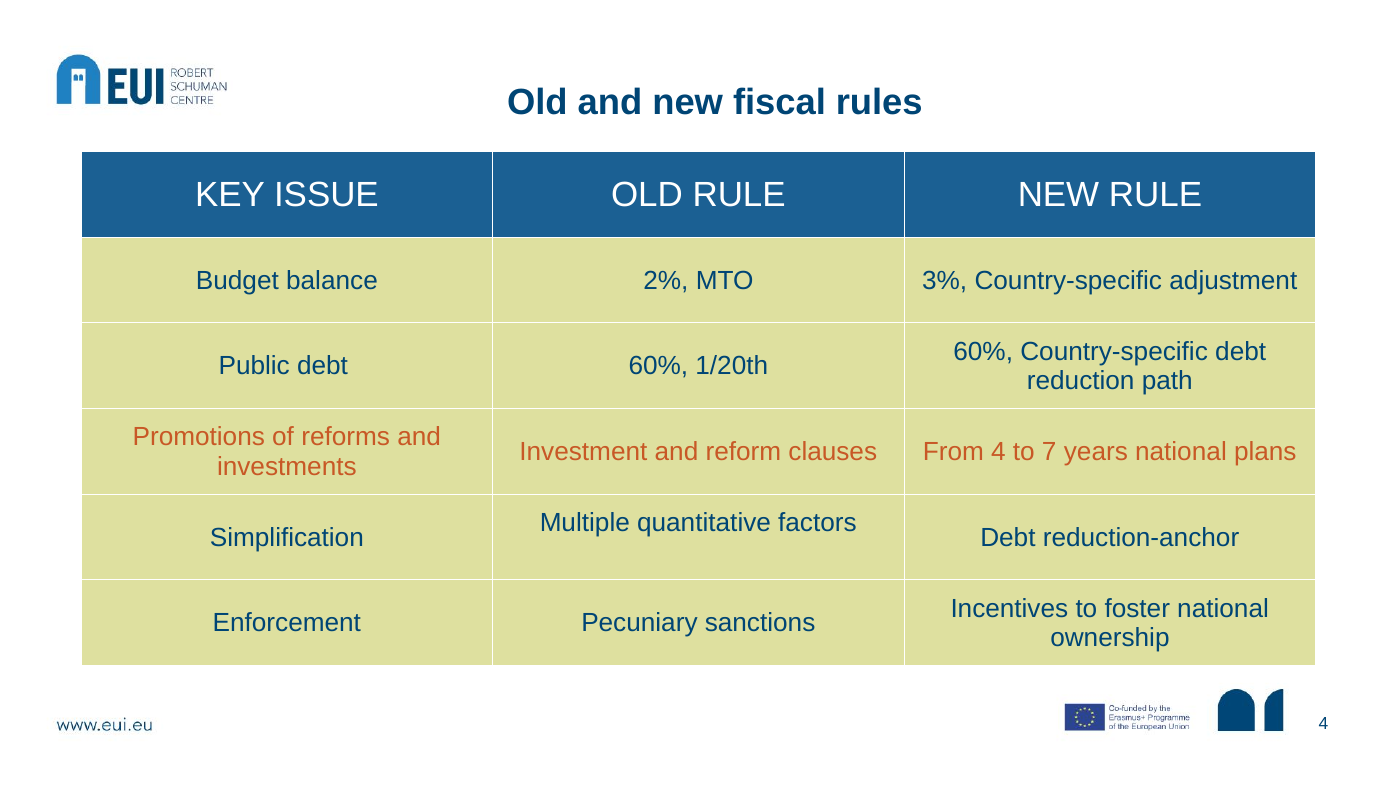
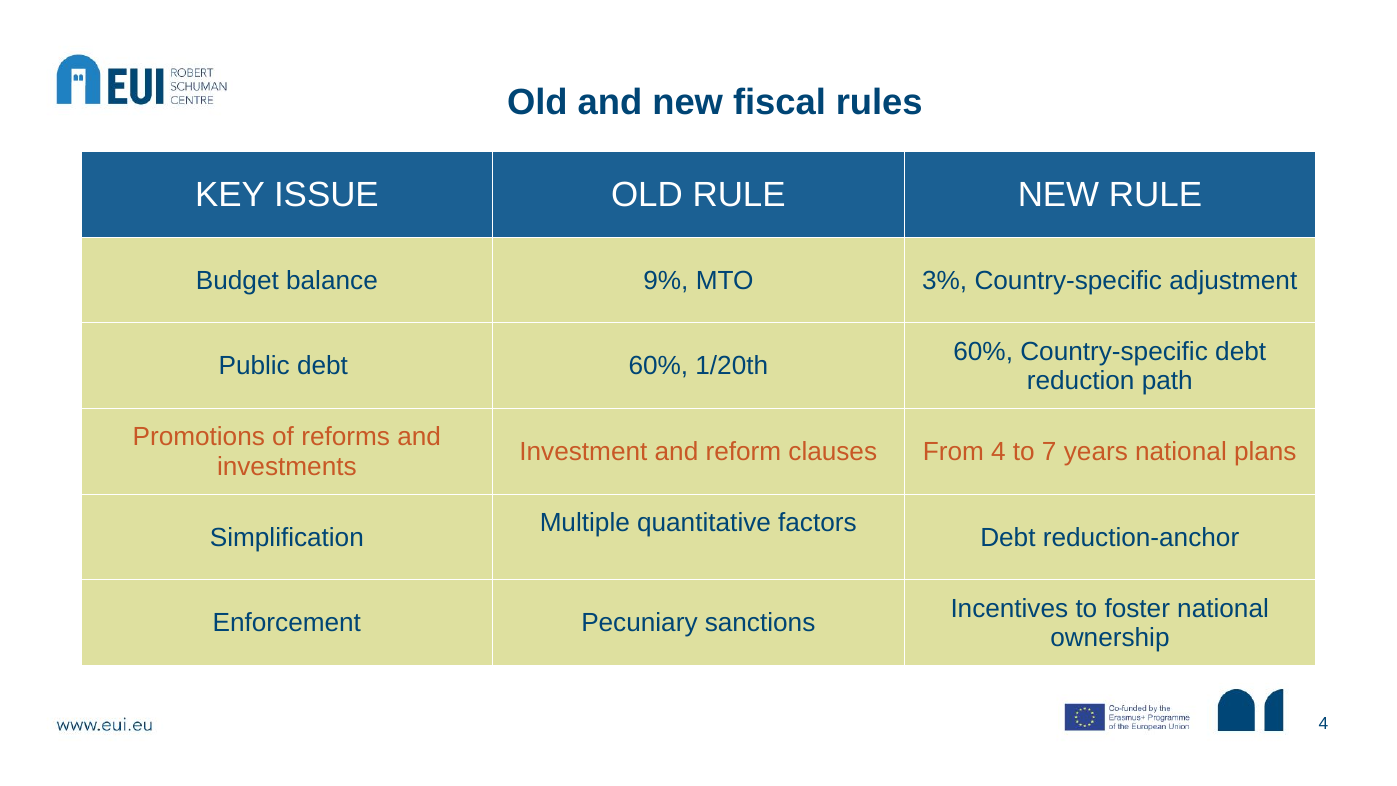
2%: 2% -> 9%
